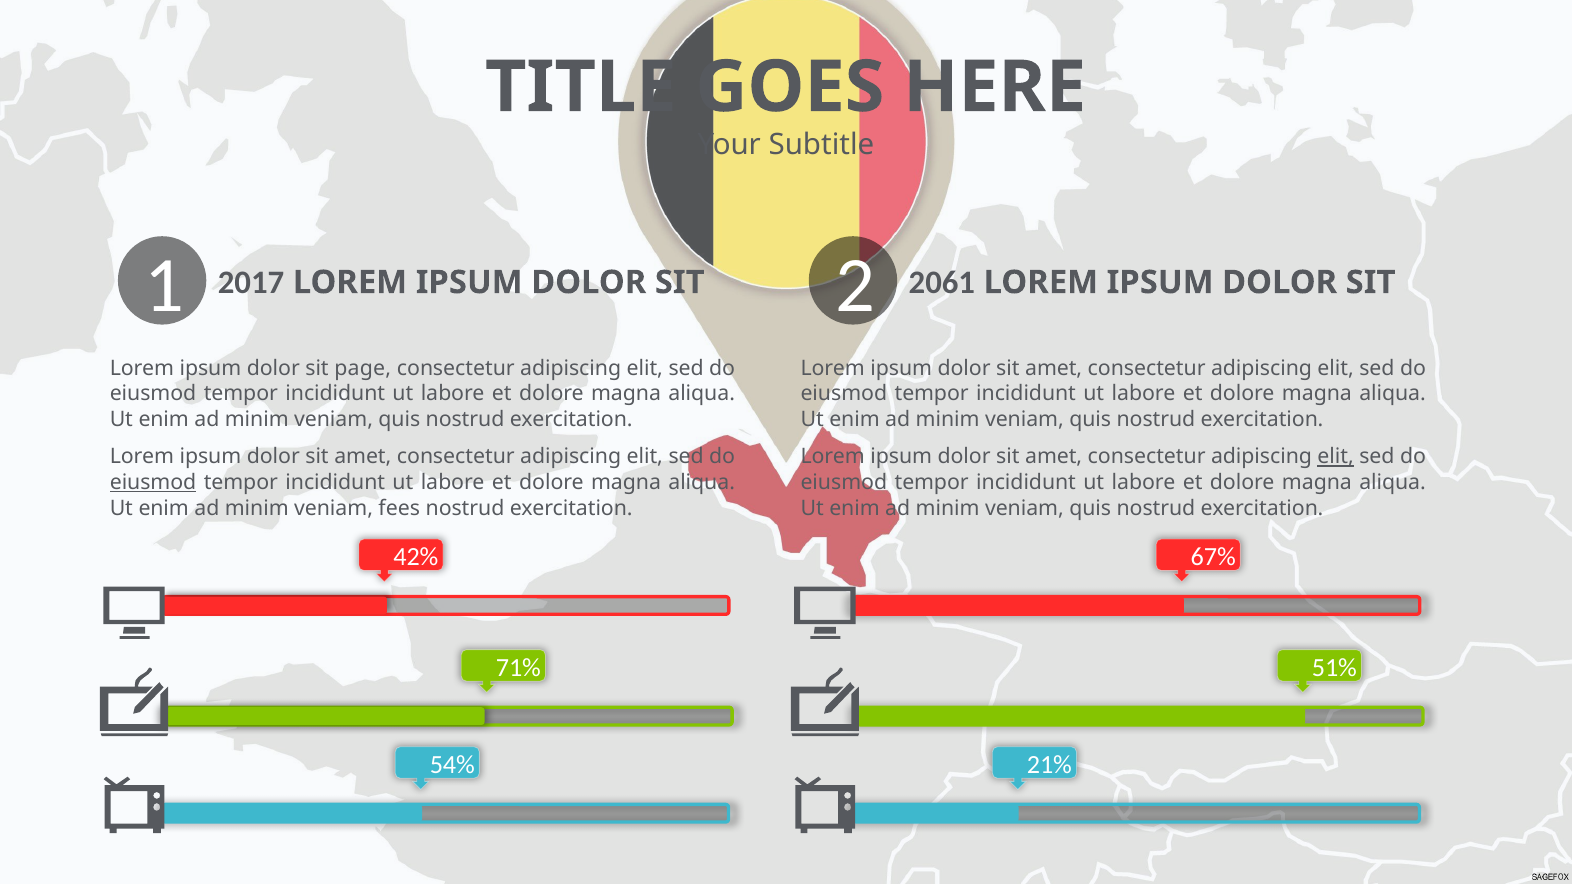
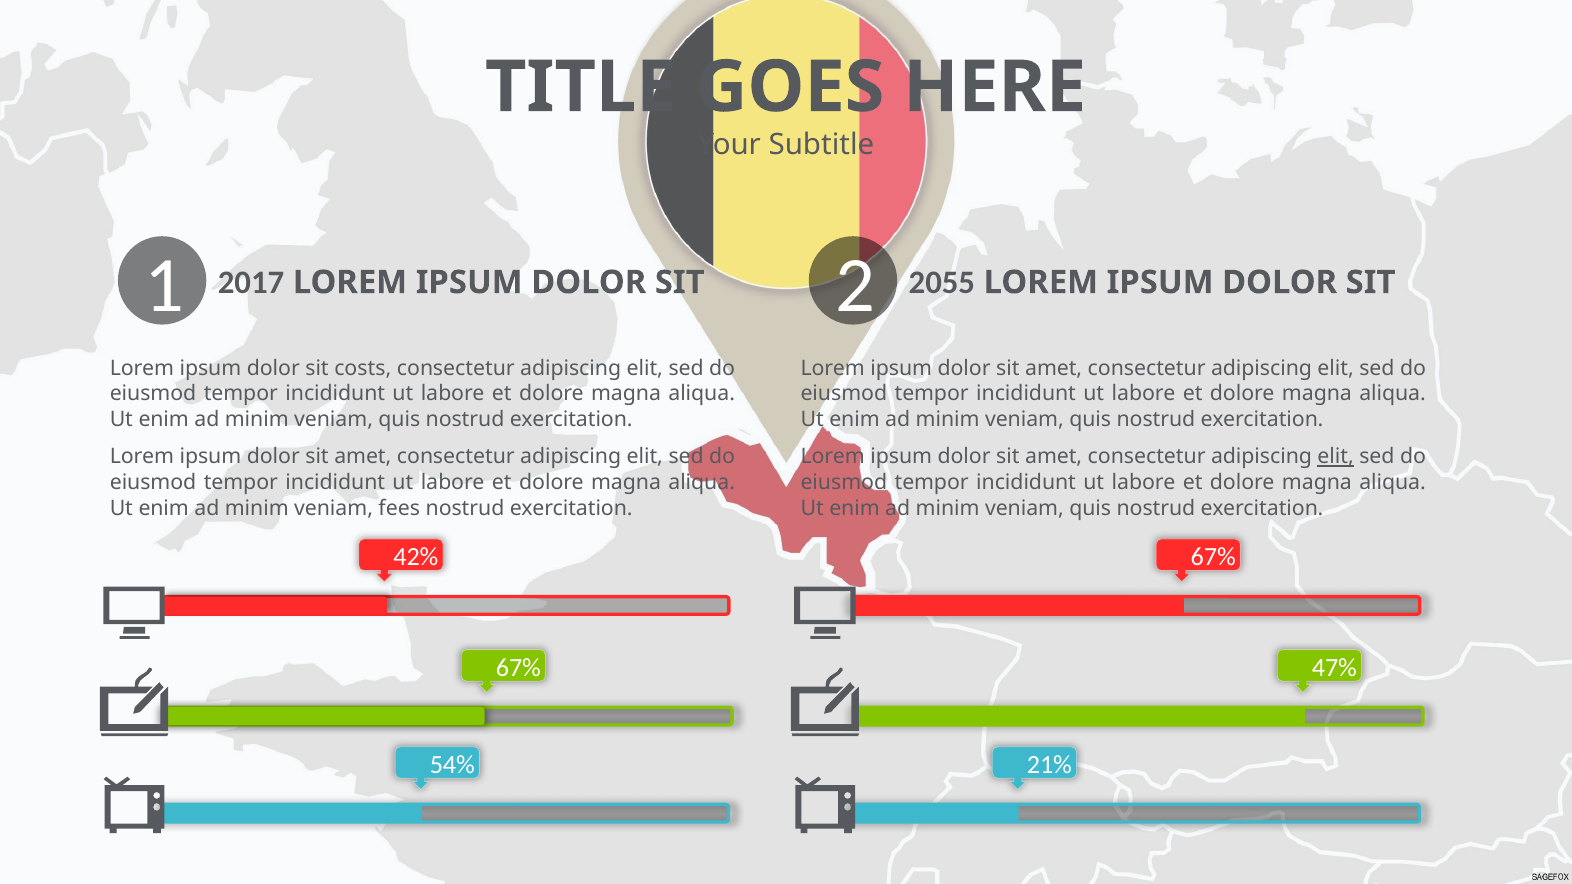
2061: 2061 -> 2055
page: page -> costs
eiusmod at (153, 483) underline: present -> none
71% at (518, 668): 71% -> 67%
51%: 51% -> 47%
